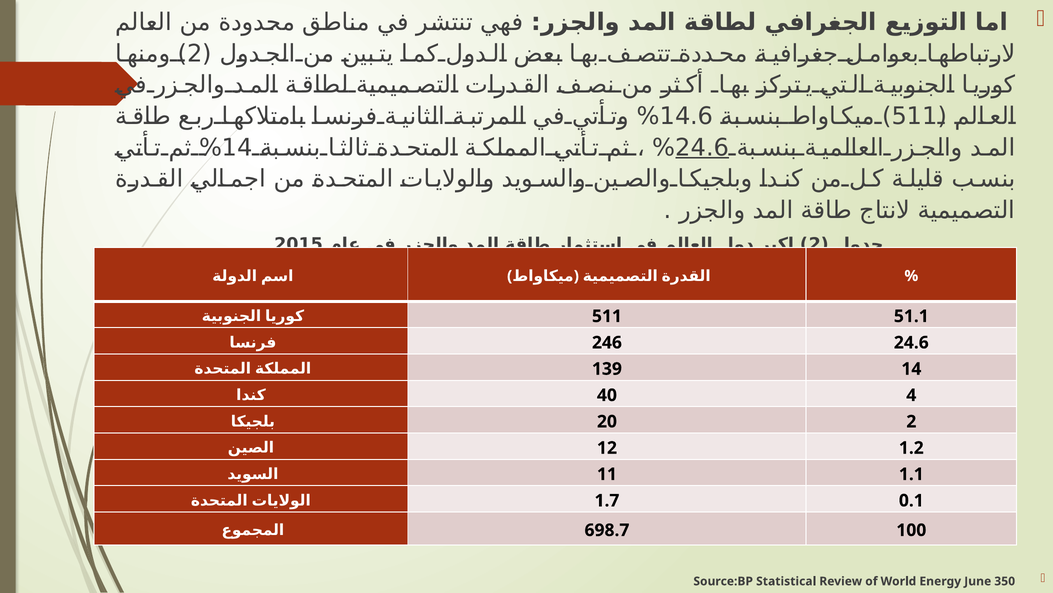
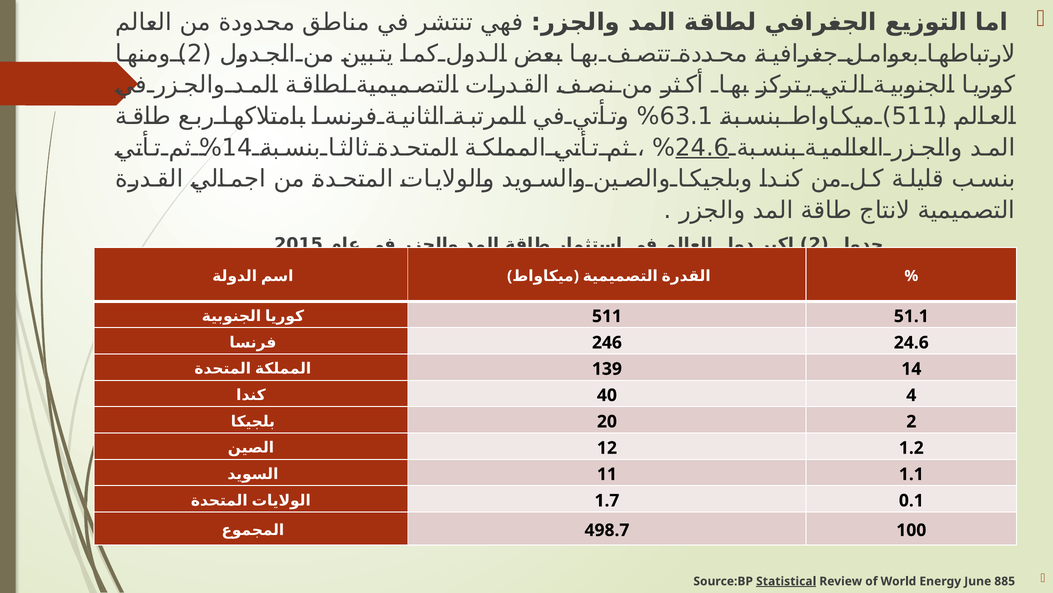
14.6: 14.6 -> 63.1
698.7: 698.7 -> 498.7
Statistical underline: none -> present
350: 350 -> 885
